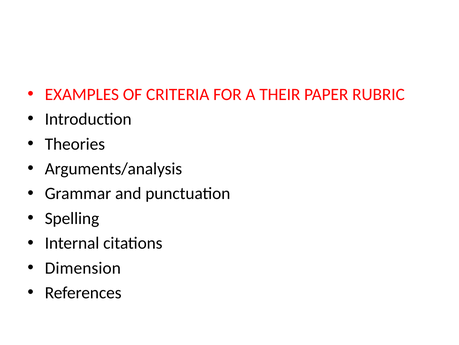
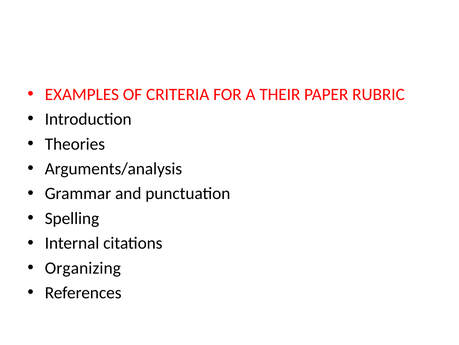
Dimension: Dimension -> Organizing
